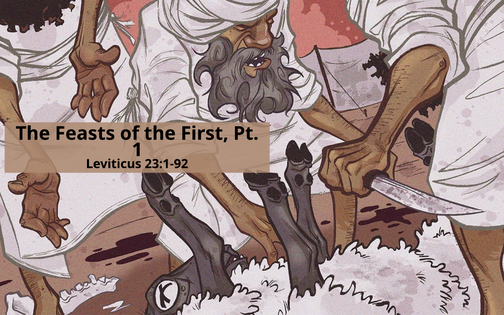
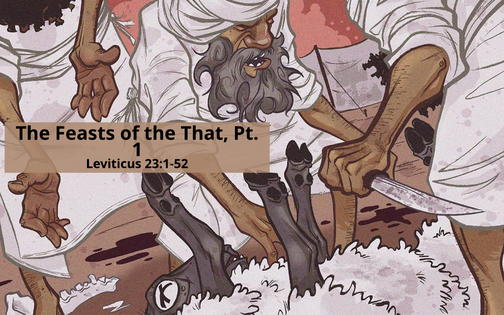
First: First -> That
23:1-92: 23:1-92 -> 23:1-52
